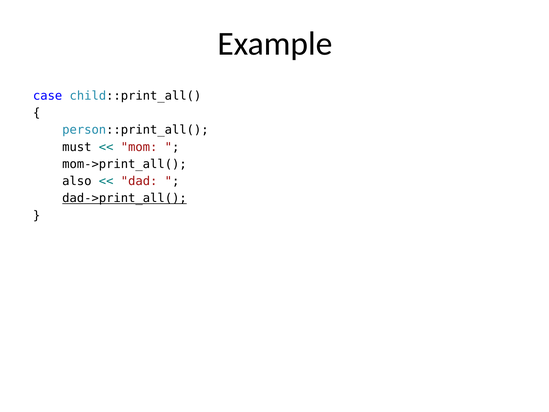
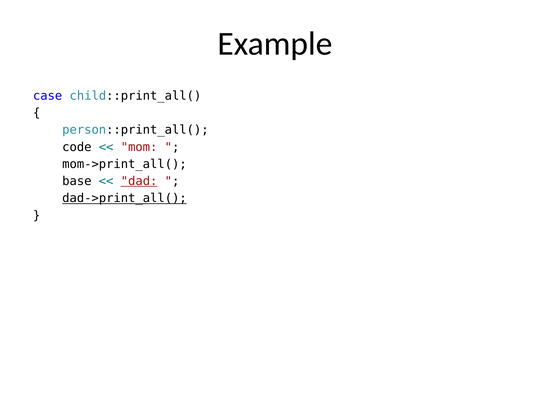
must: must -> code
also: also -> base
dad underline: none -> present
